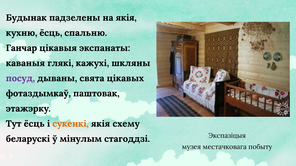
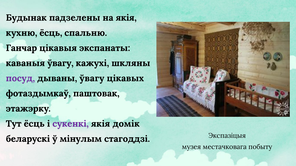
каваныя глякі: глякі -> ўвагу
дываны свята: свята -> ўвагу
сукенкі colour: orange -> purple
схему: схему -> домік
